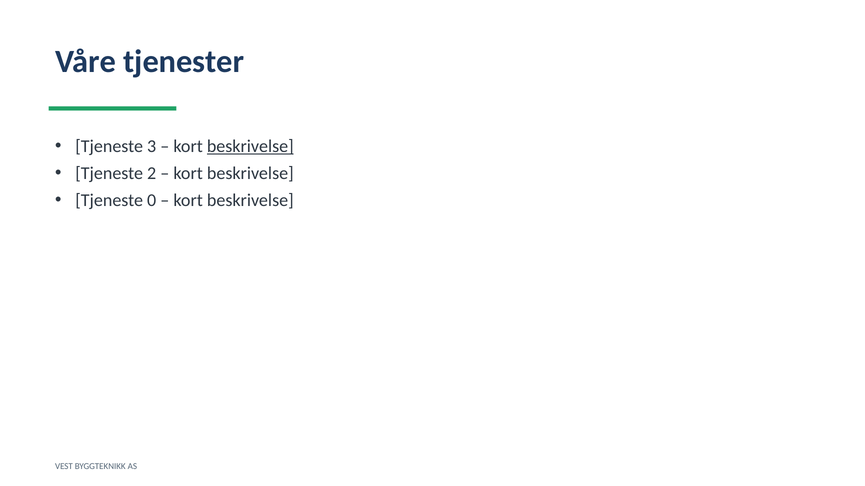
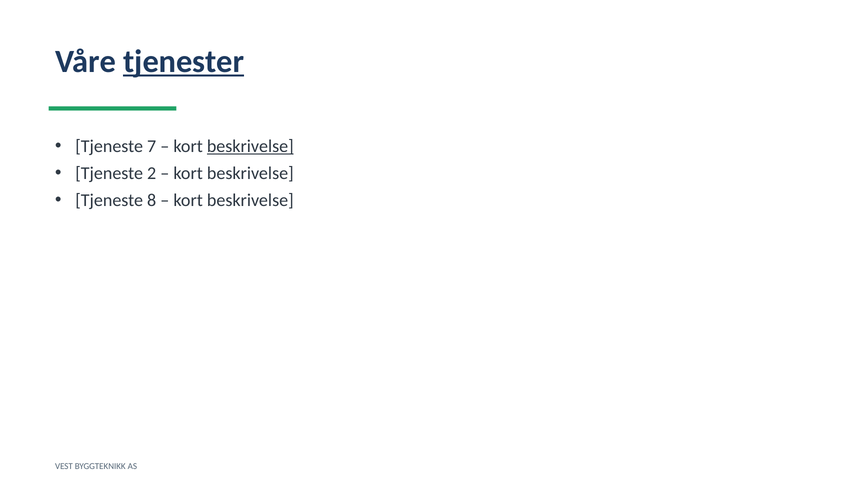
tjenester underline: none -> present
3: 3 -> 7
0: 0 -> 8
